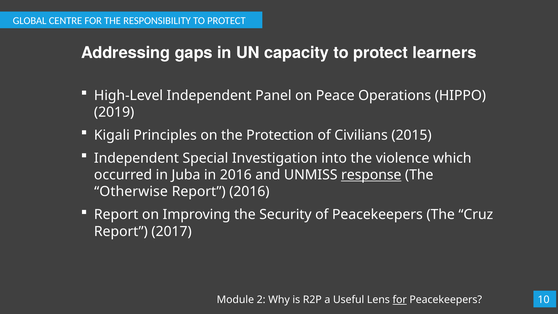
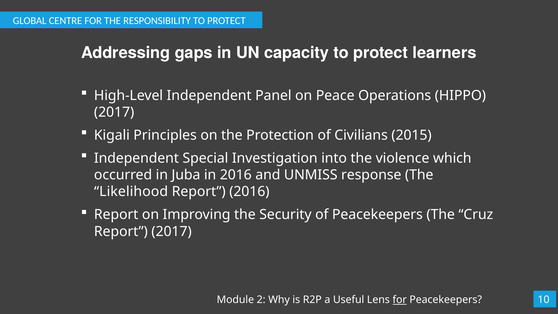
2019 at (114, 112): 2019 -> 2017
response underline: present -> none
Otherwise: Otherwise -> Likelihood
